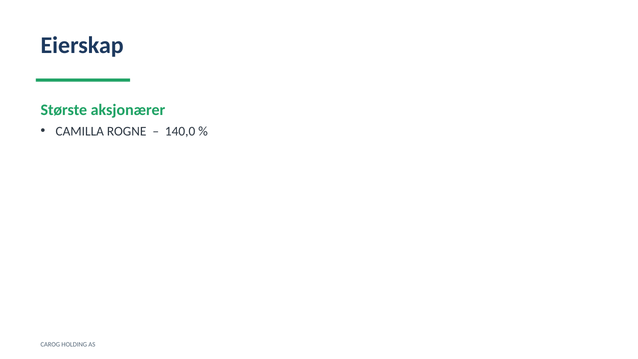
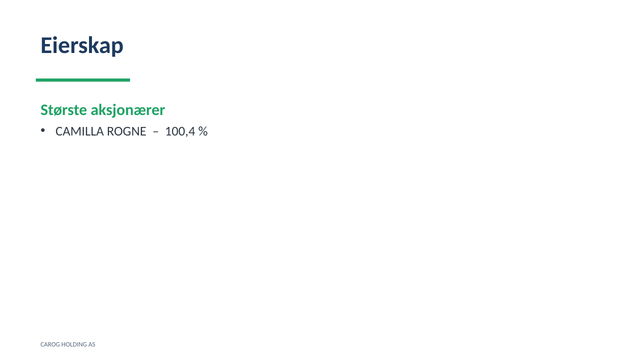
140,0: 140,0 -> 100,4
